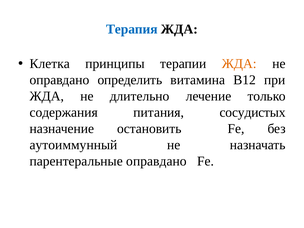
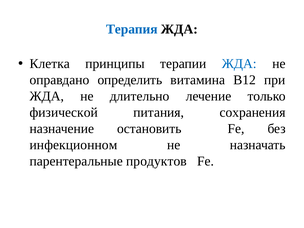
ЖДА at (239, 64) colour: orange -> blue
содержания: содержания -> физической
сосудистых: сосудистых -> сохранения
аутоиммунный: аутоиммунный -> инфекционном
парентеральные оправдано: оправдано -> продуктов
